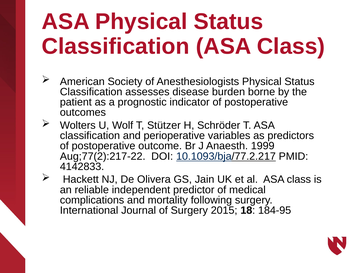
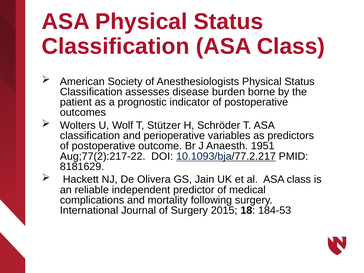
1999: 1999 -> 1951
4142833: 4142833 -> 8181629
184-95: 184-95 -> 184-53
